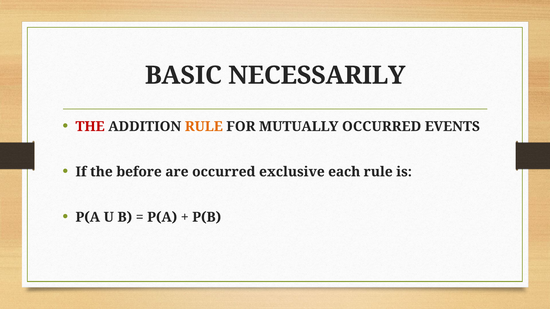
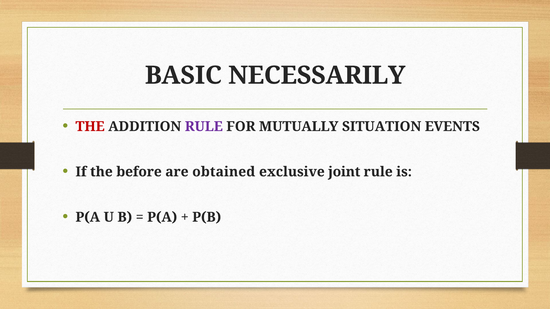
RULE at (204, 127) colour: orange -> purple
MUTUALLY OCCURRED: OCCURRED -> SITUATION
are occurred: occurred -> obtained
each: each -> joint
